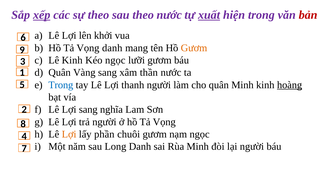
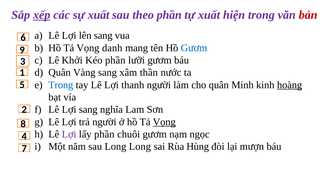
sự theo: theo -> xuất
theo nước: nước -> phần
xuất at (209, 15) underline: present -> none
lên khởi: khởi -> sang
Gươm at (194, 48) colour: orange -> blue
Lê Kinh: Kinh -> Khởi
Kéo ngọc: ngọc -> phần
Vọng at (164, 122) underline: none -> present
Lợi at (69, 134) colour: orange -> purple
Long Danh: Danh -> Long
Rùa Minh: Minh -> Hùng
lại người: người -> mượn
